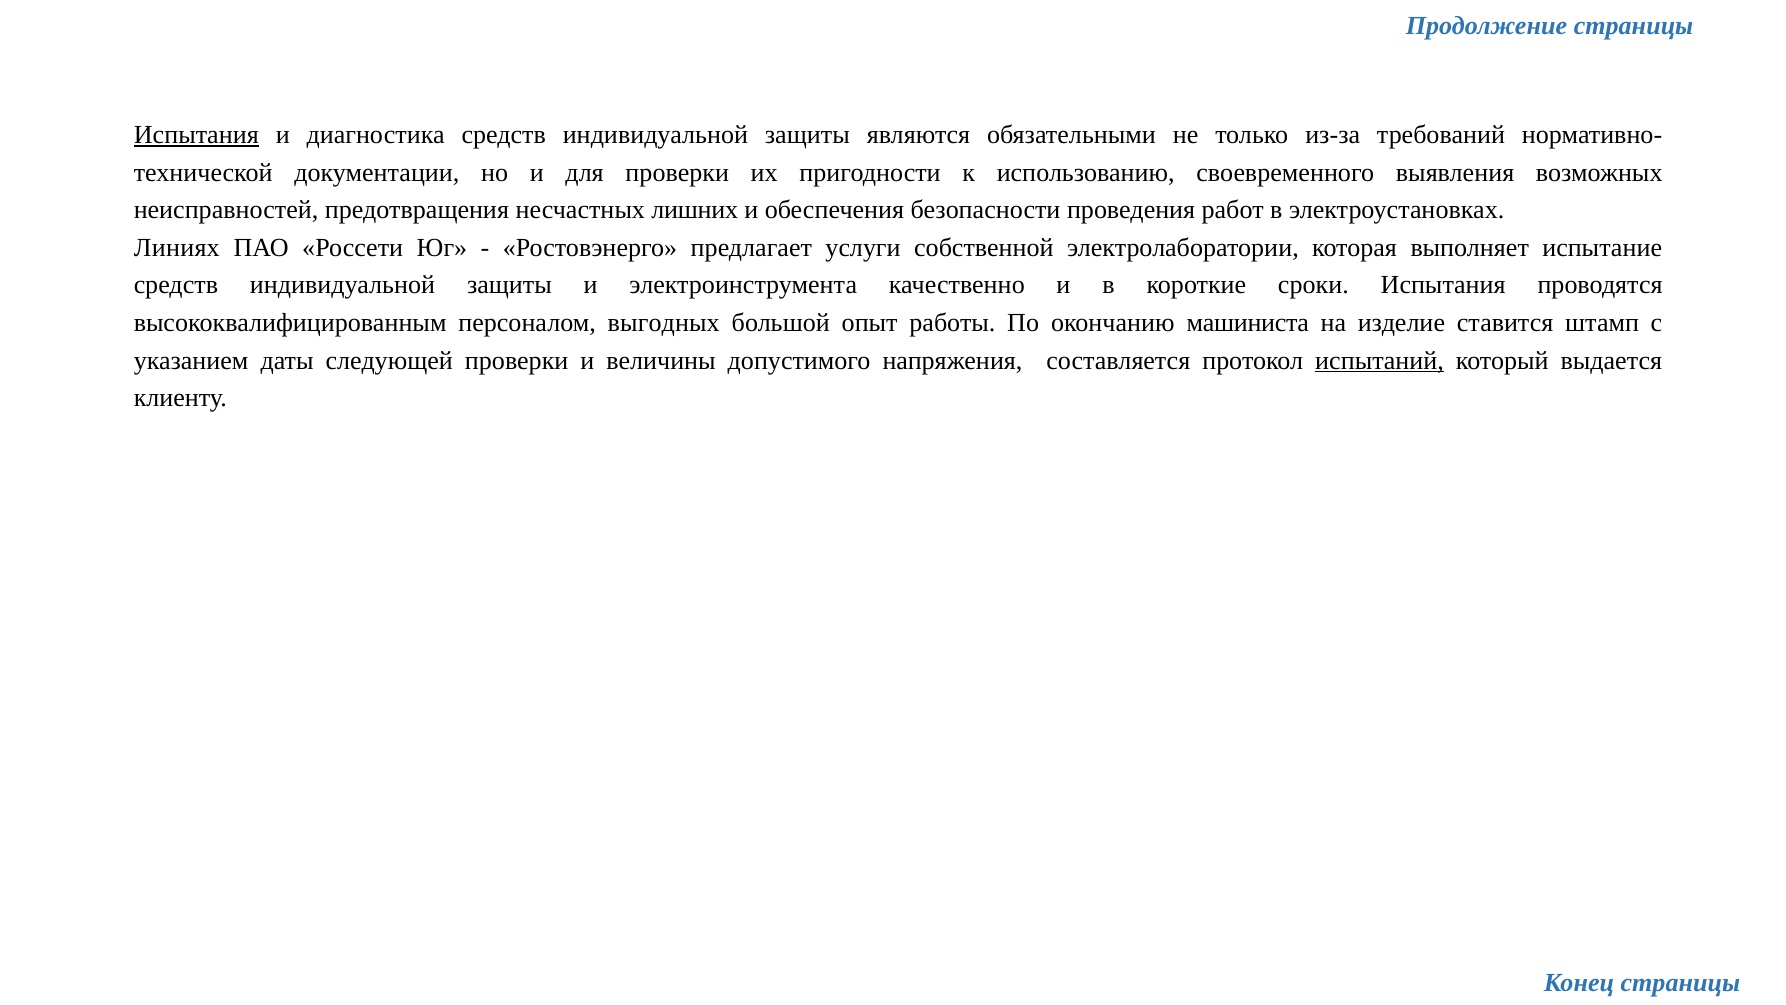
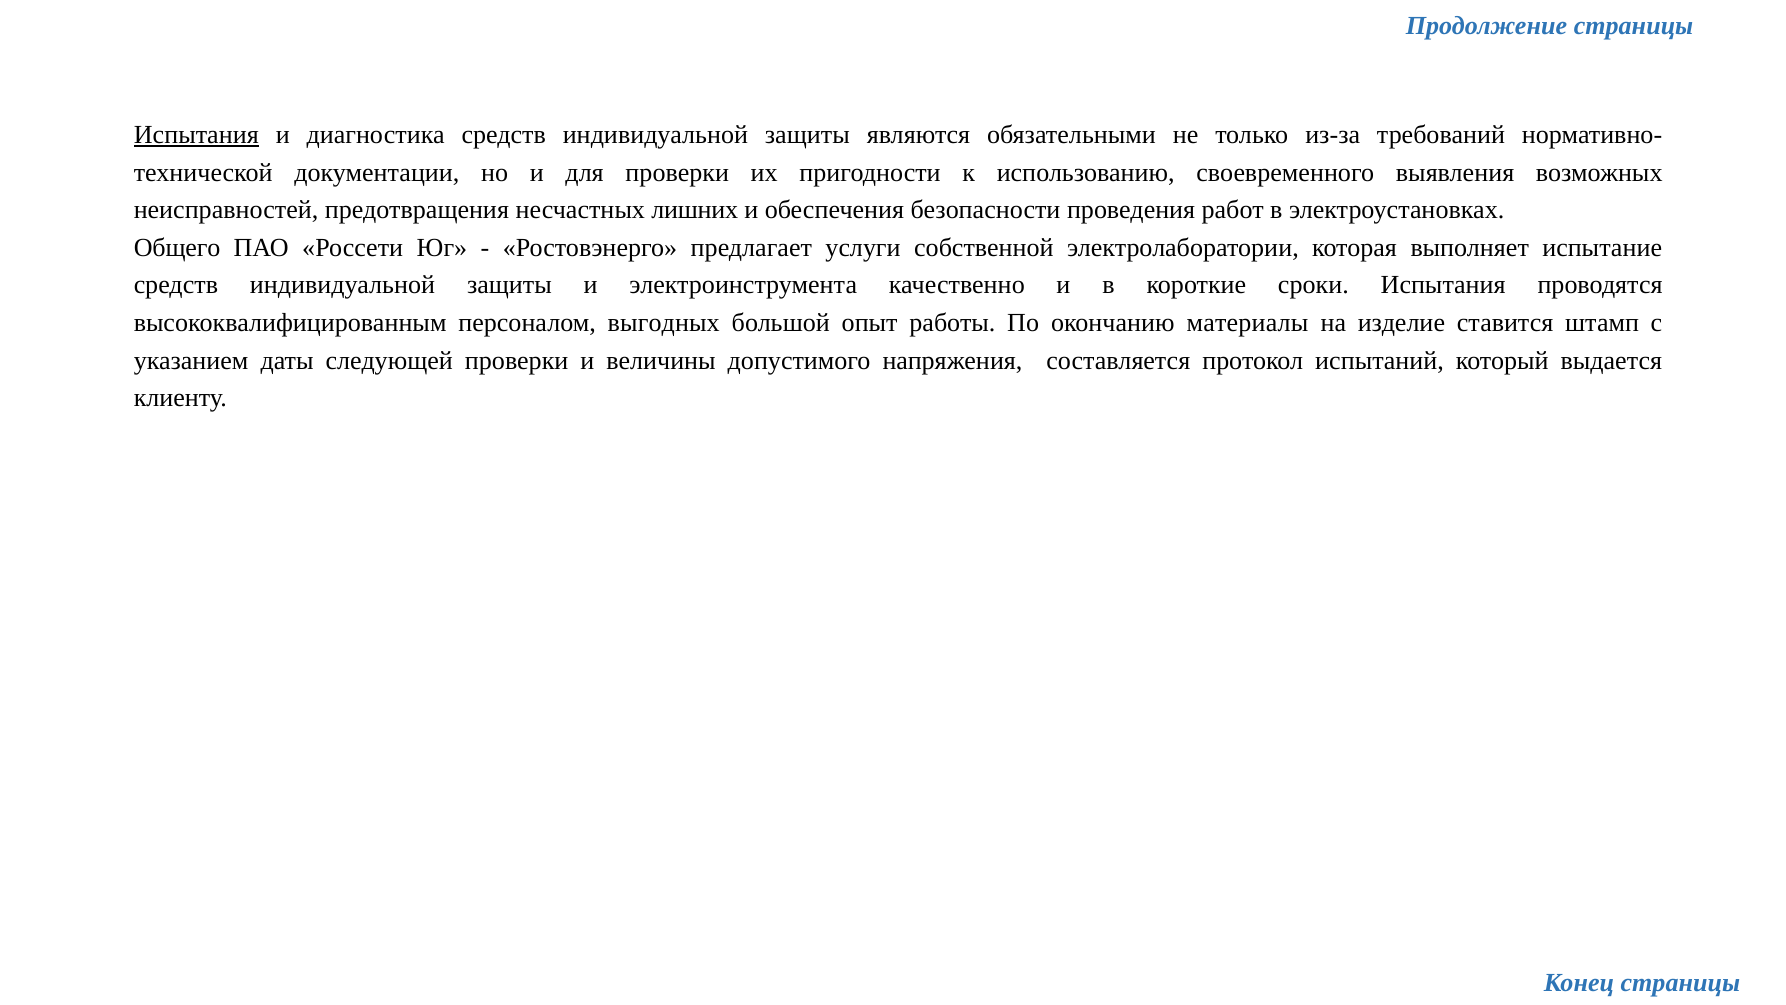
Линиях: Линиях -> Общего
машиниста: машиниста -> материалы
испытаний underline: present -> none
